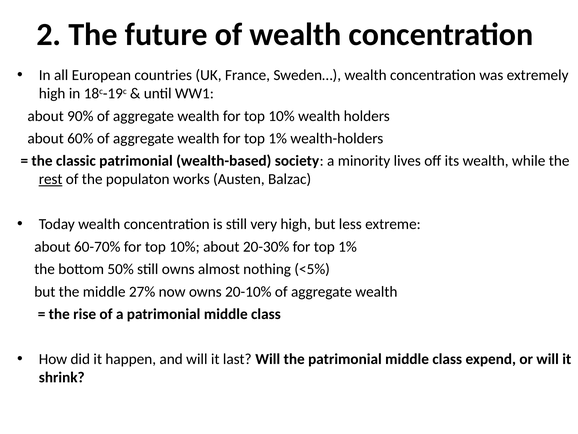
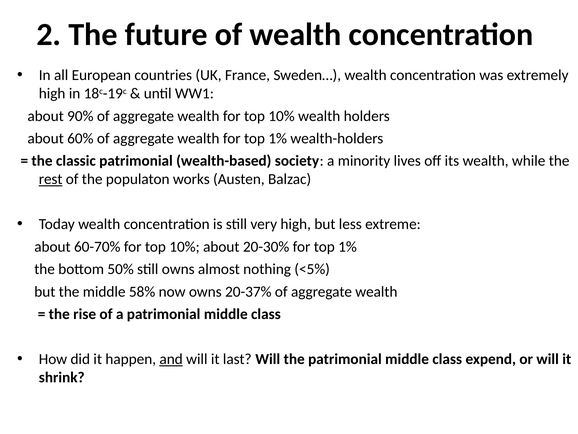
27%: 27% -> 58%
20-10%: 20-10% -> 20-37%
and underline: none -> present
